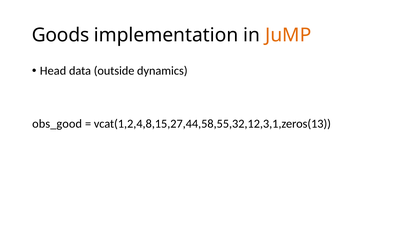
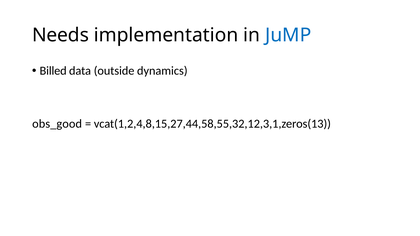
Goods: Goods -> Needs
JuMP colour: orange -> blue
Head: Head -> Billed
